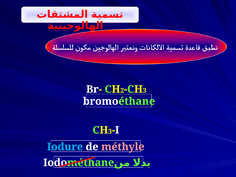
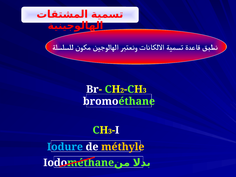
méthyle colour: pink -> yellow
